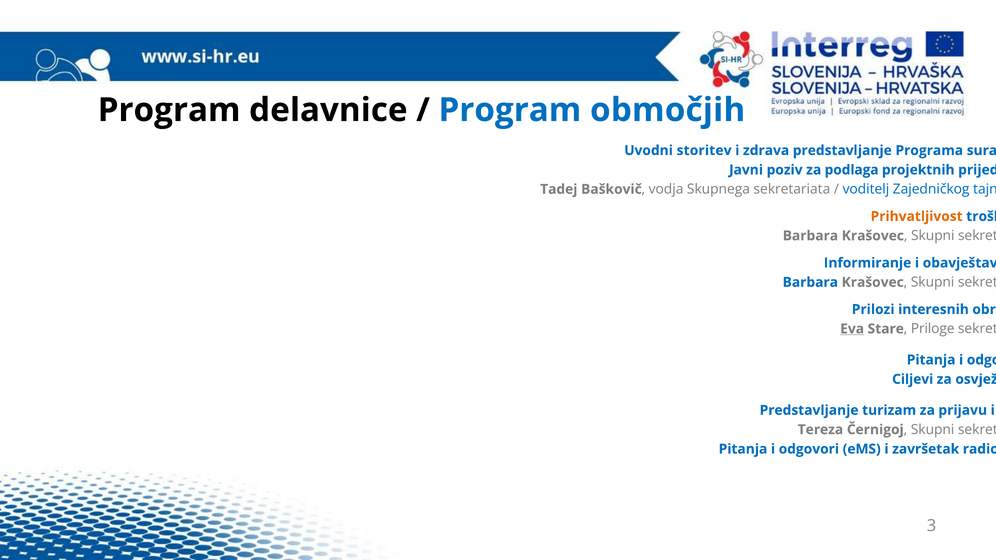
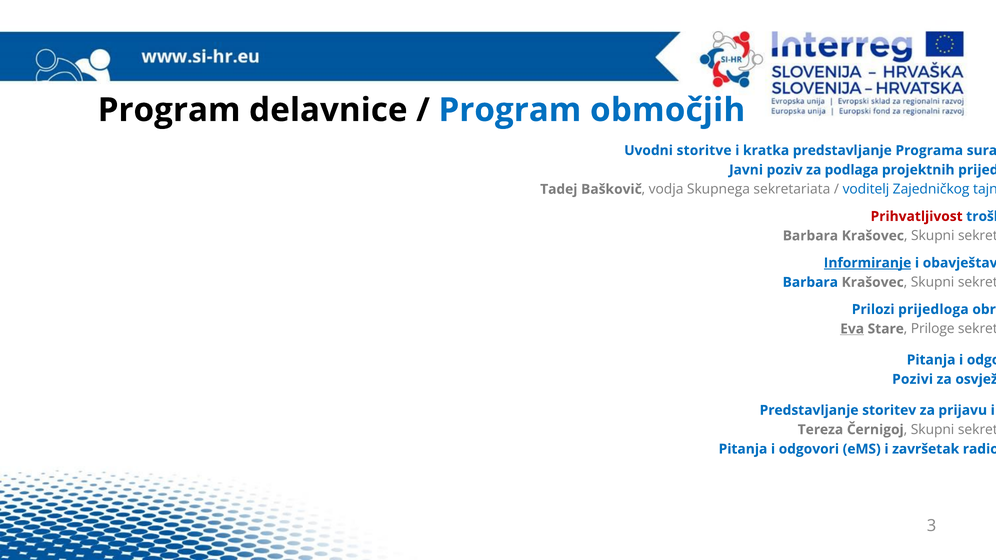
storitev: storitev -> storitve
i zdrava: zdrava -> kratka
Prihvatljivost colour: orange -> red
Informiranje at (868, 263) underline: none -> present
Prilozi interesnih: interesnih -> prijedloga
Ciljevi: Ciljevi -> Pozivi
turizam: turizam -> storitev
